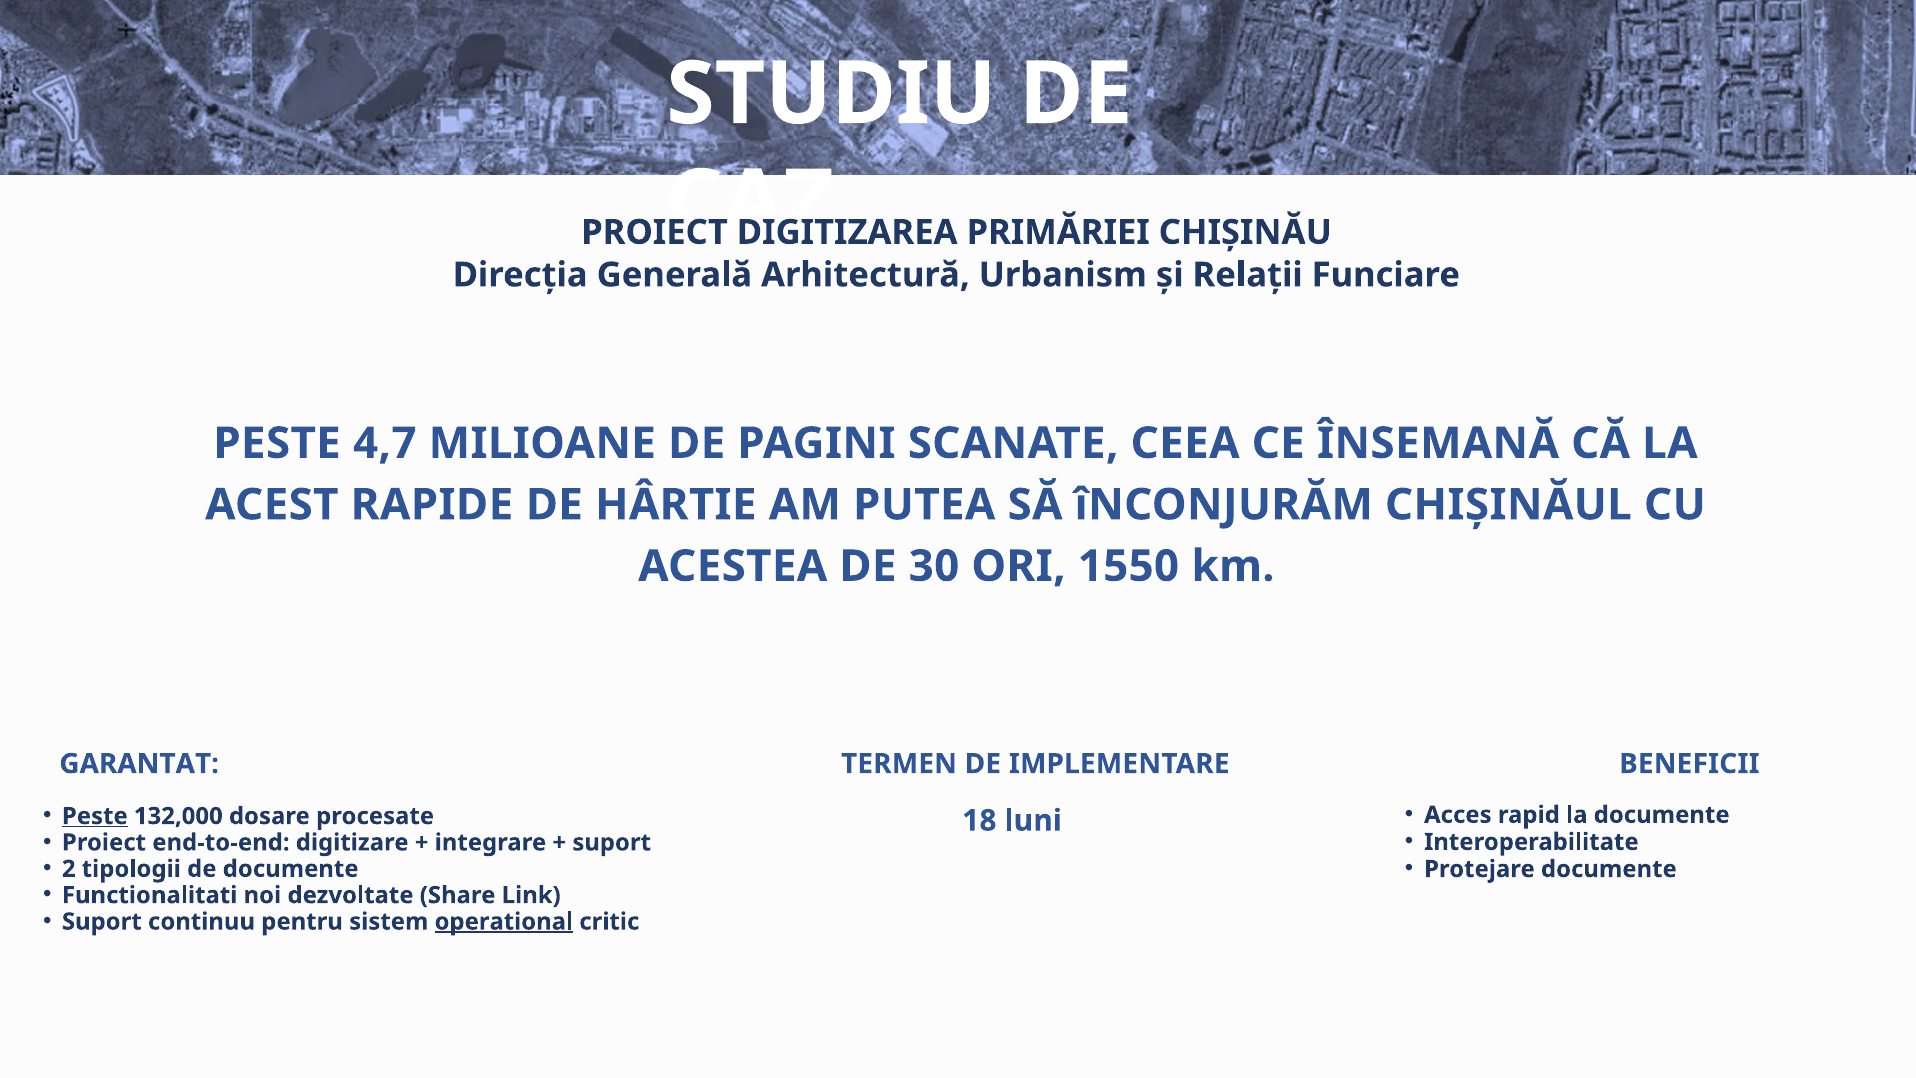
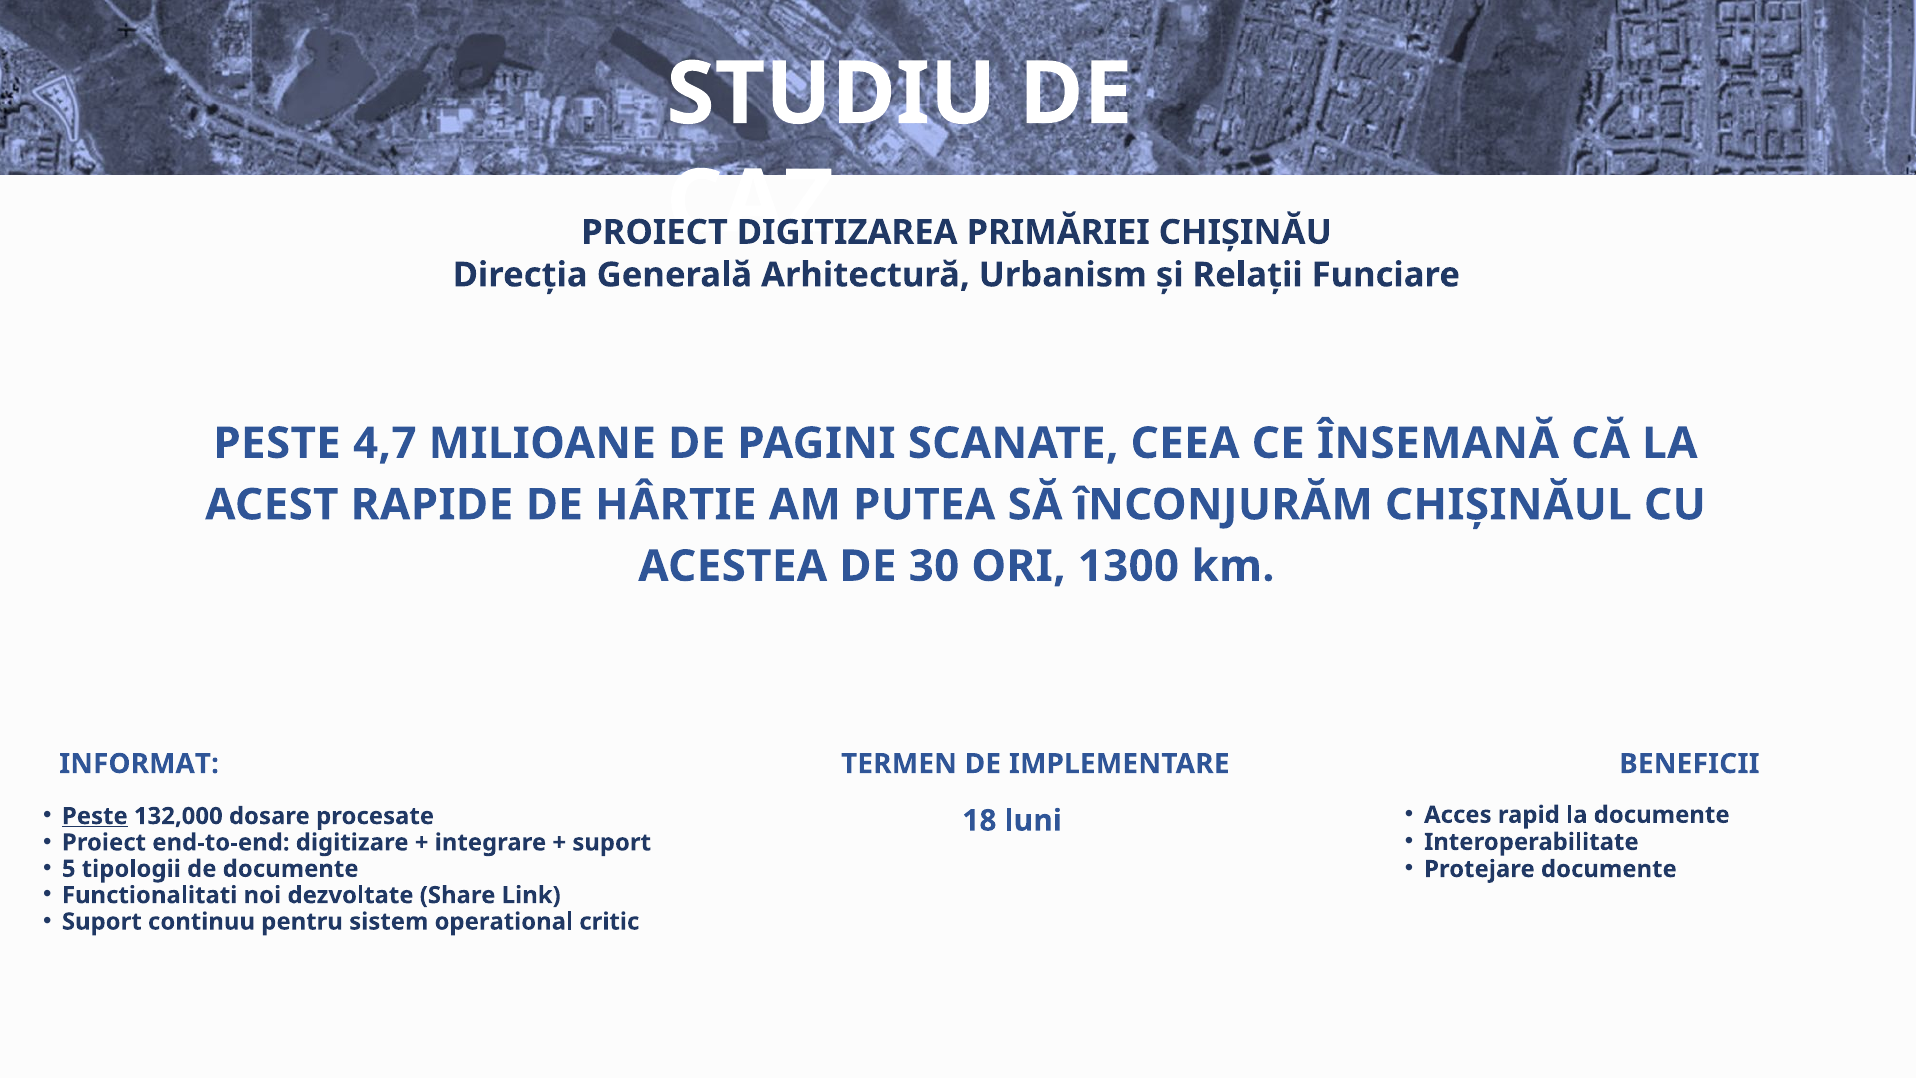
1550: 1550 -> 1300
GARANTAT: GARANTAT -> INFORMAT
2: 2 -> 5
operational underline: present -> none
